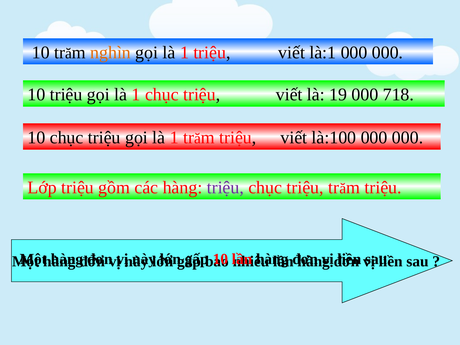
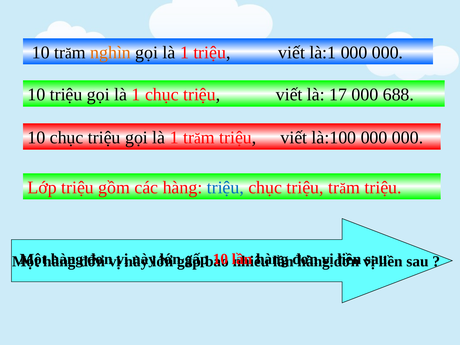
19: 19 -> 17
718: 718 -> 688
triệu at (225, 187) colour: purple -> blue
